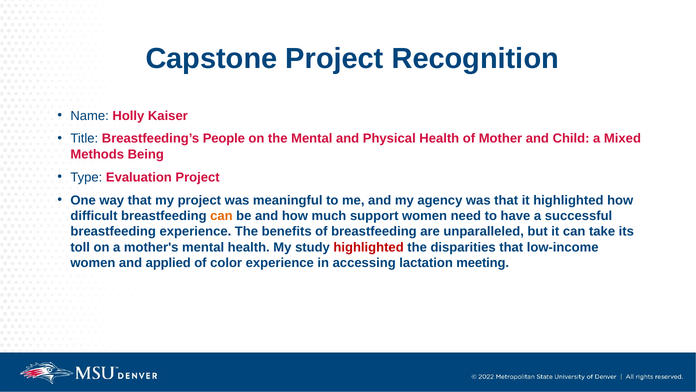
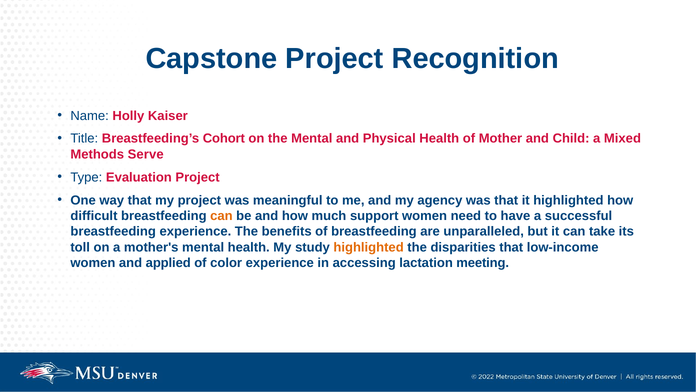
People: People -> Cohort
Being: Being -> Serve
highlighted at (369, 247) colour: red -> orange
